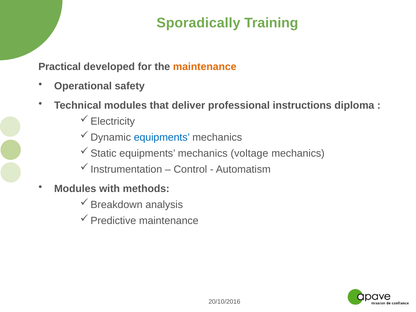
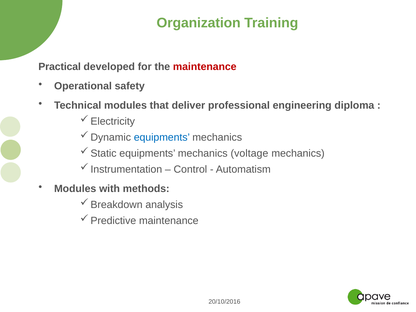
Sporadically: Sporadically -> Organization
maintenance at (205, 67) colour: orange -> red
instructions: instructions -> engineering
